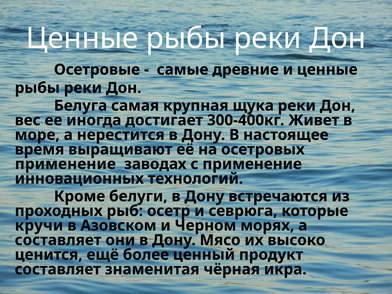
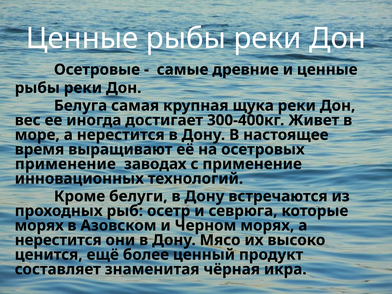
кручи at (39, 226): кручи -> морях
составляет at (58, 240): составляет -> нерестится
